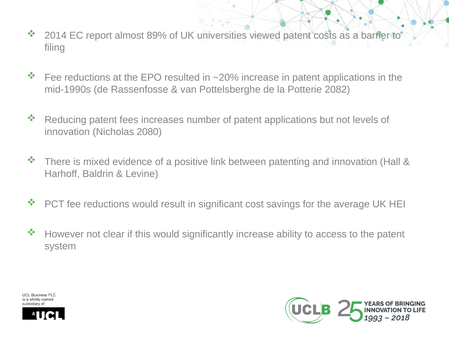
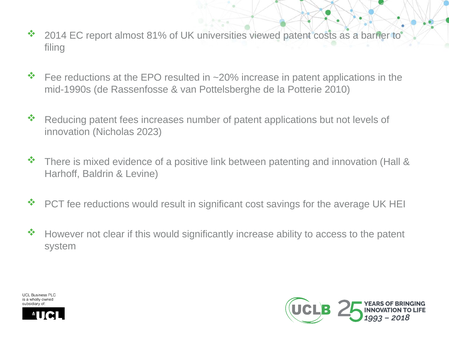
89%: 89% -> 81%
2082: 2082 -> 2010
2080: 2080 -> 2023
